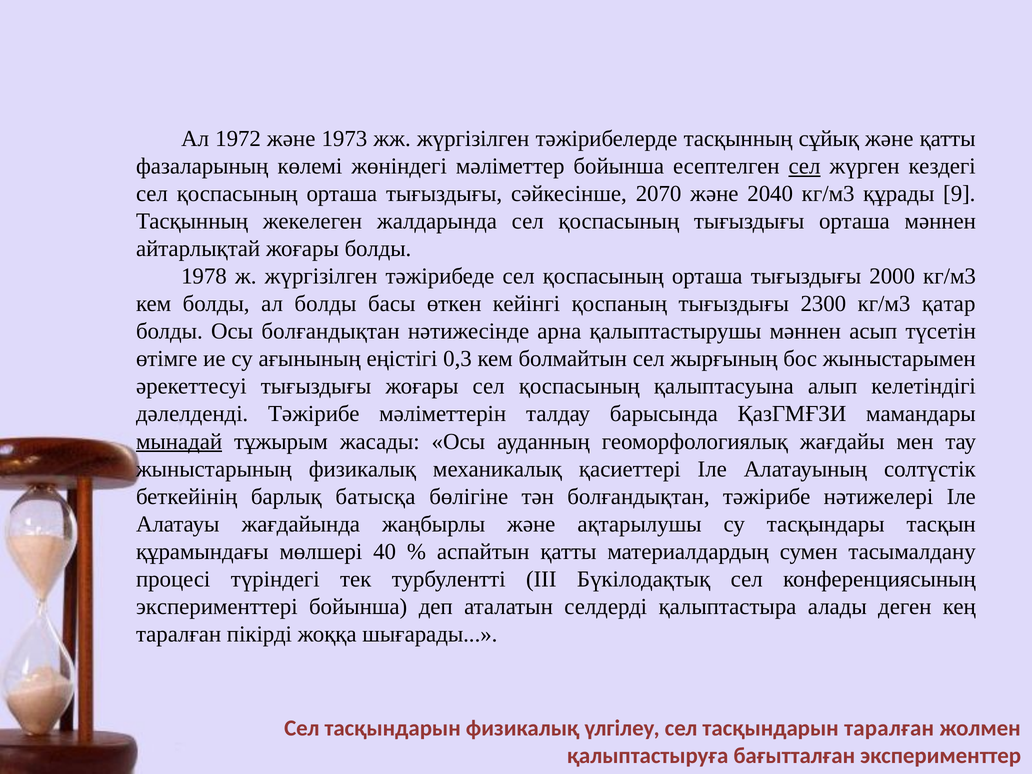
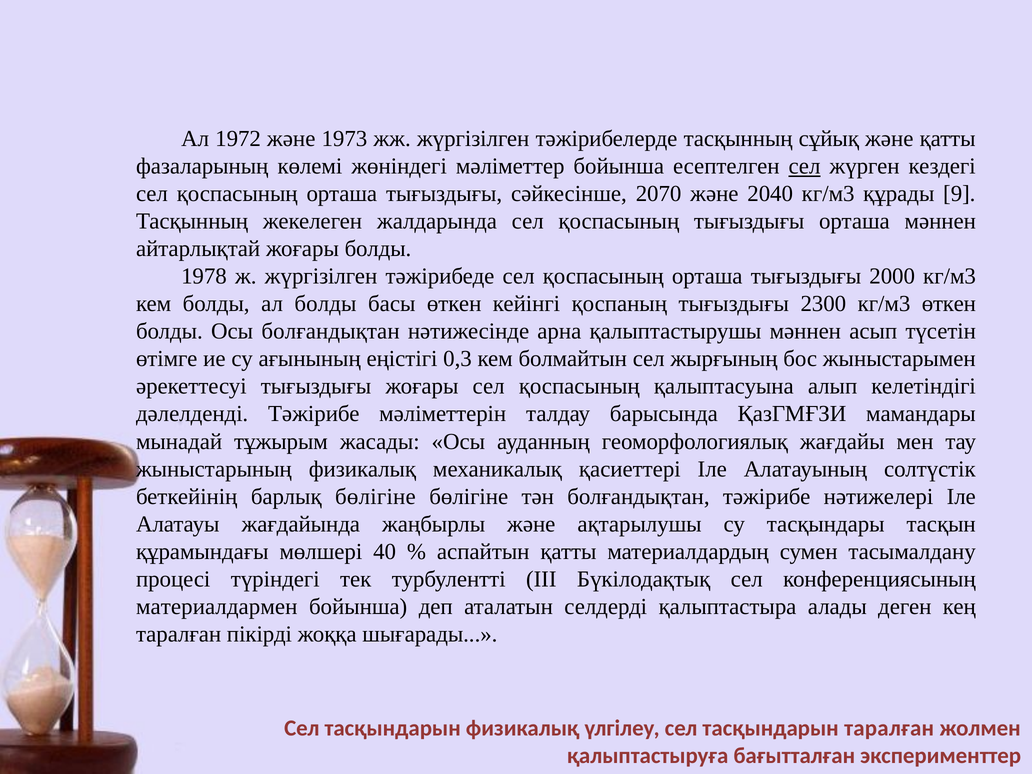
кг/м3 қатар: қатар -> өткен
мынадай underline: present -> none
барлық батысқа: батысқа -> бөлігіне
эксперименттері: эксперименттері -> материалдармен
